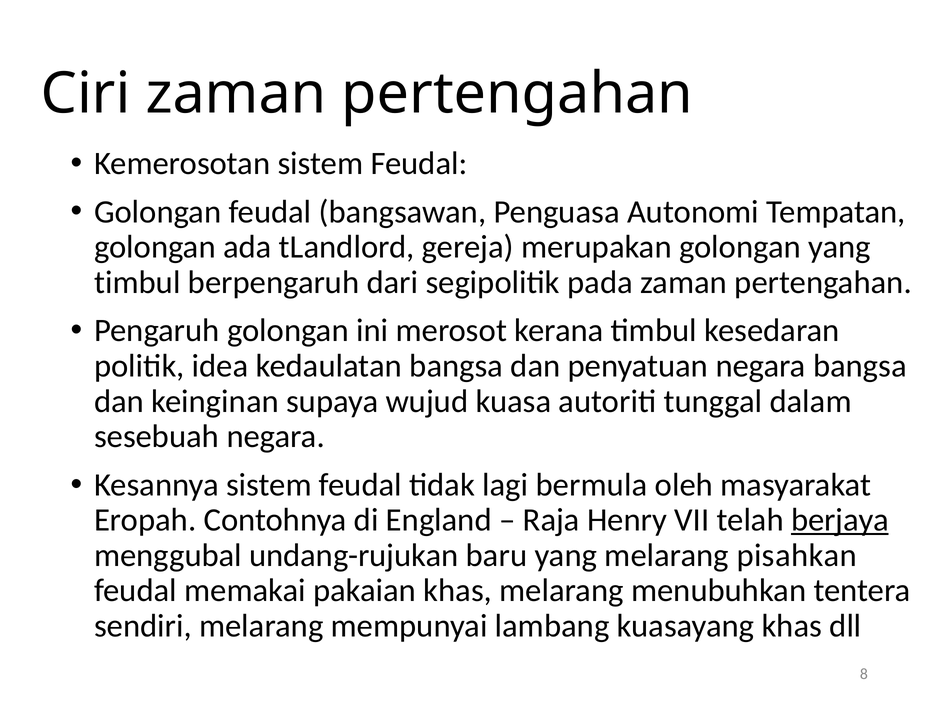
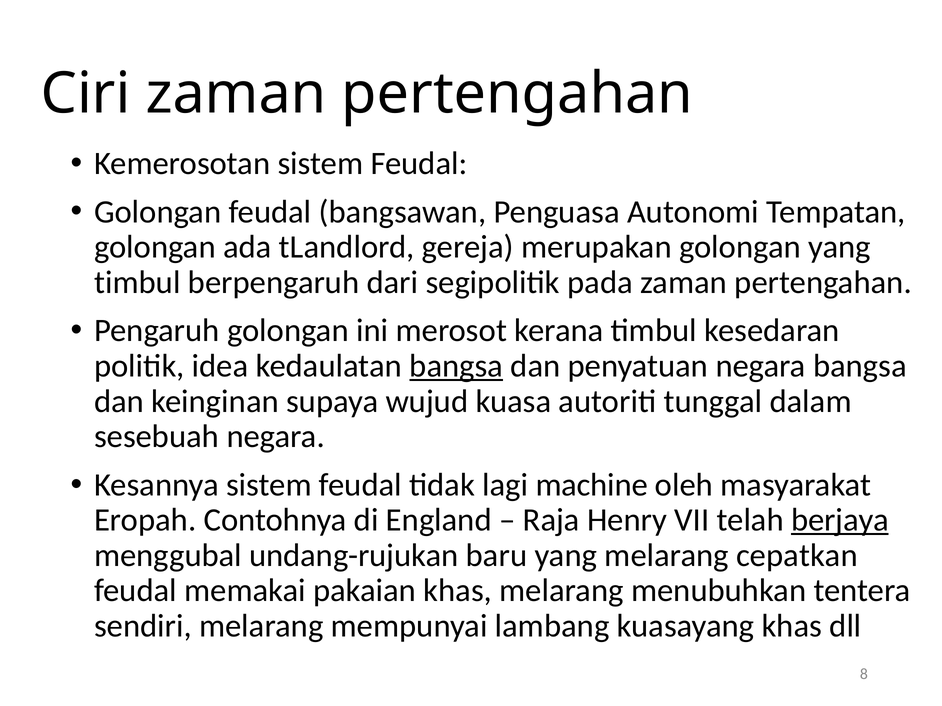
bangsa at (456, 366) underline: none -> present
bermula: bermula -> machine
pisahkan: pisahkan -> cepatkan
